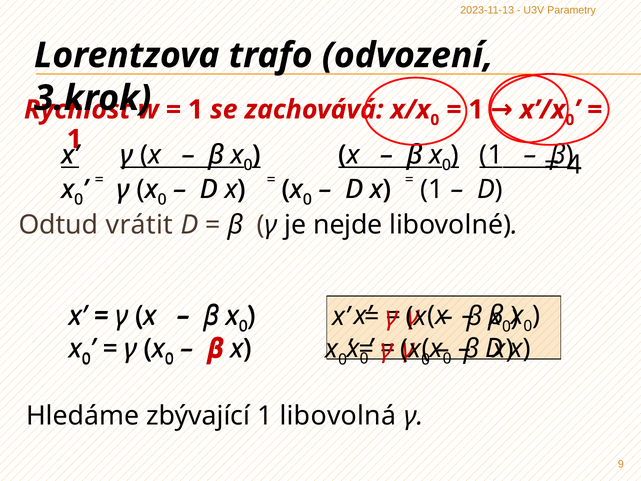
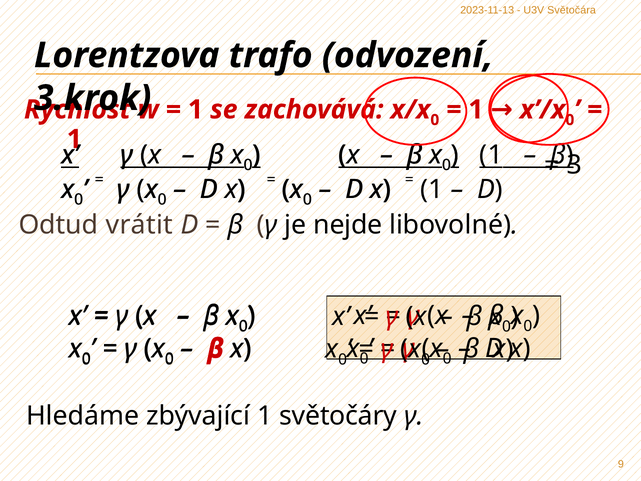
Parametry: Parametry -> Světočára
4: 4 -> 3
libovolná: libovolná -> světočáry
